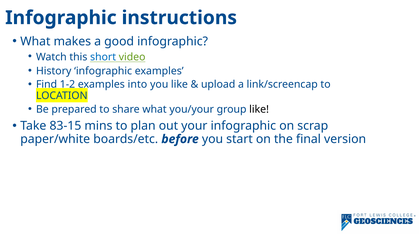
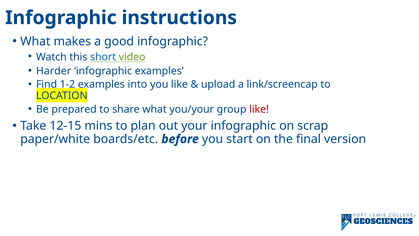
History: History -> Harder
like at (259, 109) colour: black -> red
83-15: 83-15 -> 12-15
